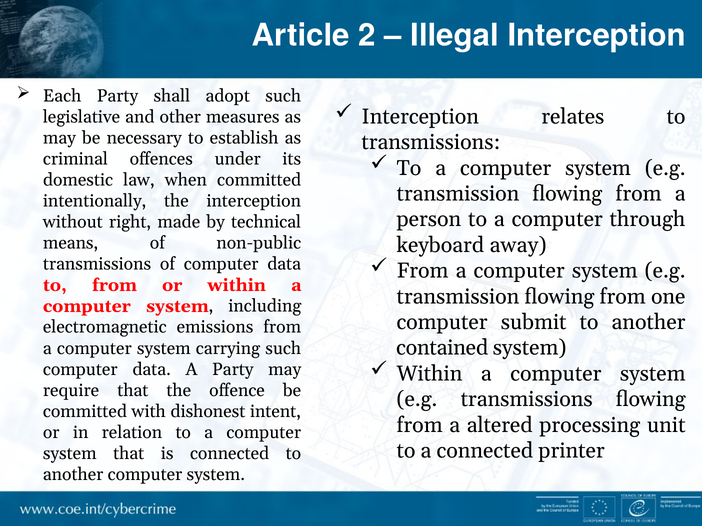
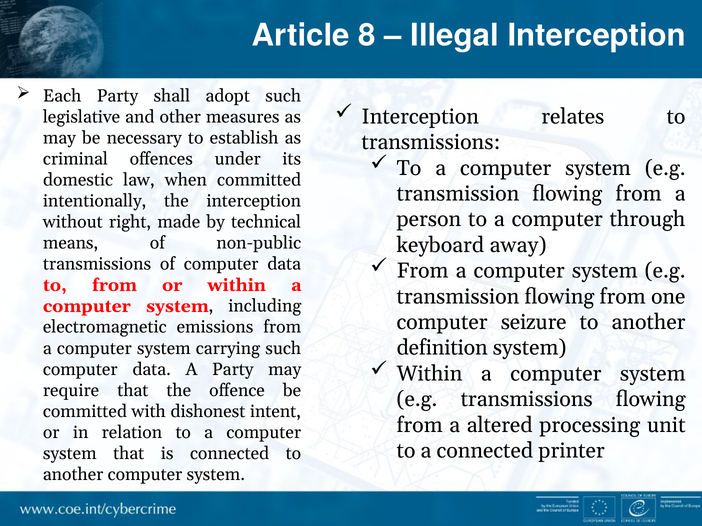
2: 2 -> 8
submit: submit -> seizure
contained: contained -> definition
